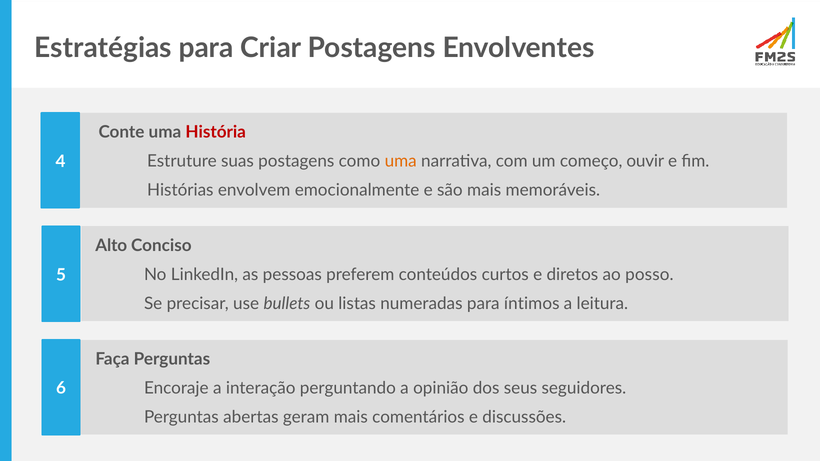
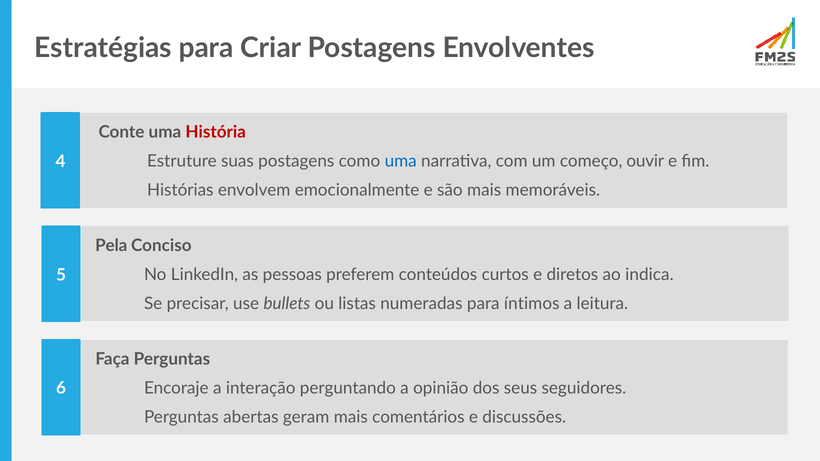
uma at (401, 161) colour: orange -> blue
Alto: Alto -> Pela
posso: posso -> indica
